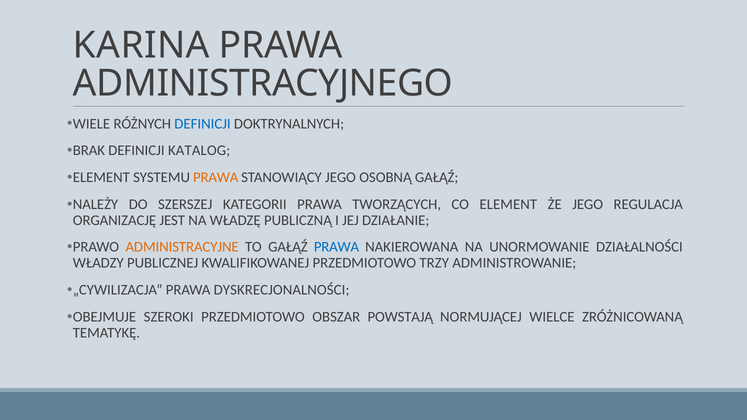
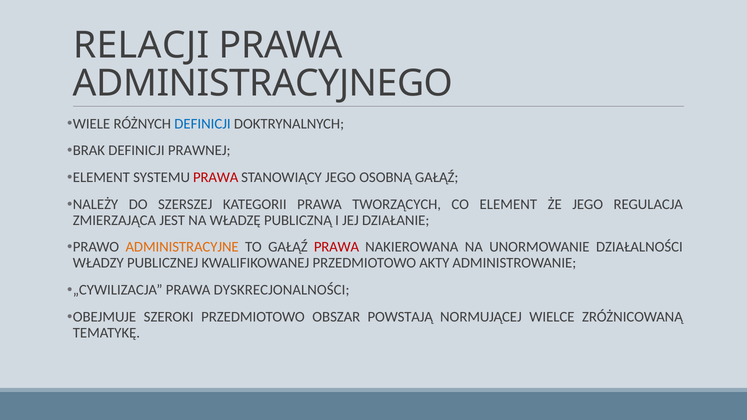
KARINA: KARINA -> RELACJI
KATALOG: KATALOG -> PRAWNEJ
PRAWA at (216, 178) colour: orange -> red
ORGANIZACJĘ: ORGANIZACJĘ -> ZMIERZAJĄCA
PRAWA at (337, 247) colour: blue -> red
TRZY: TRZY -> AKTY
